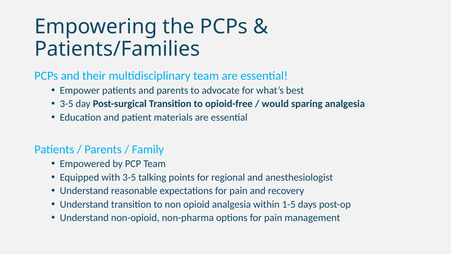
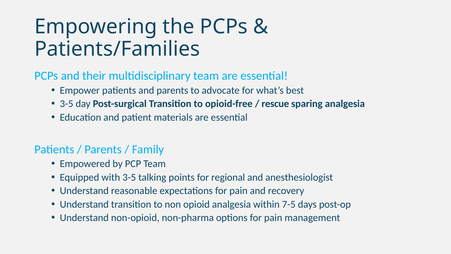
would: would -> rescue
1-5: 1-5 -> 7-5
